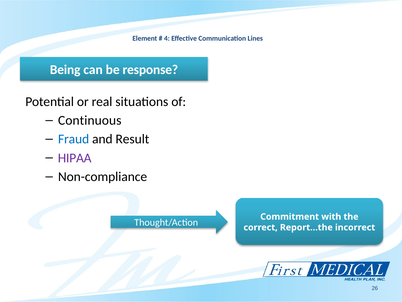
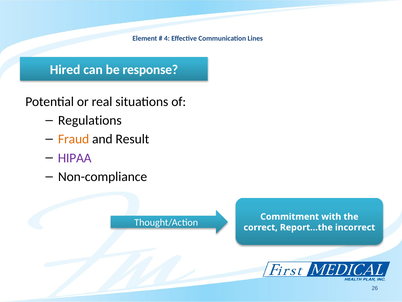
Being: Being -> Hired
Continuous: Continuous -> Regulations
Fraud colour: blue -> orange
